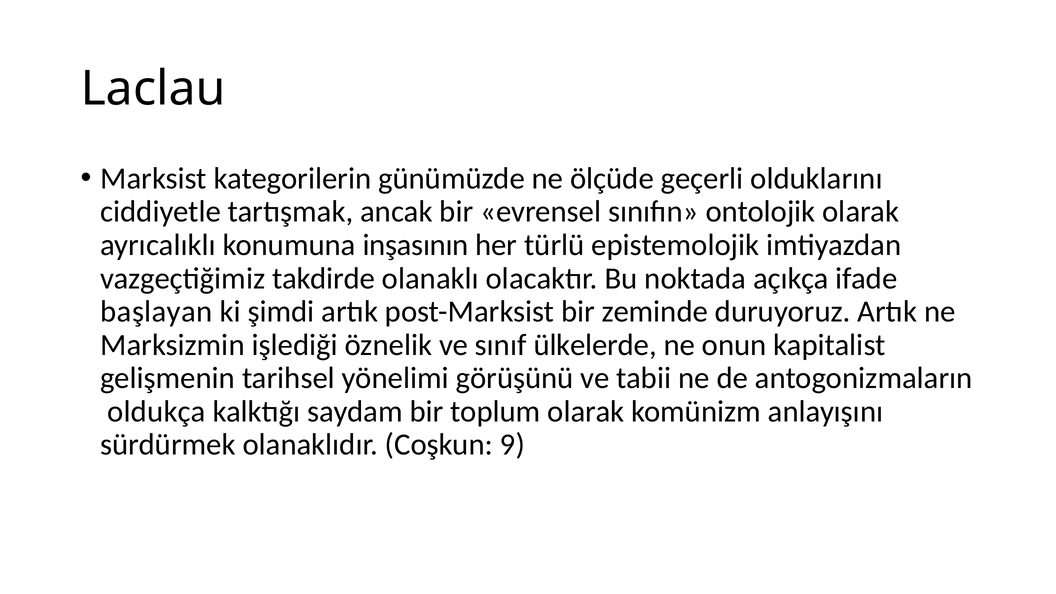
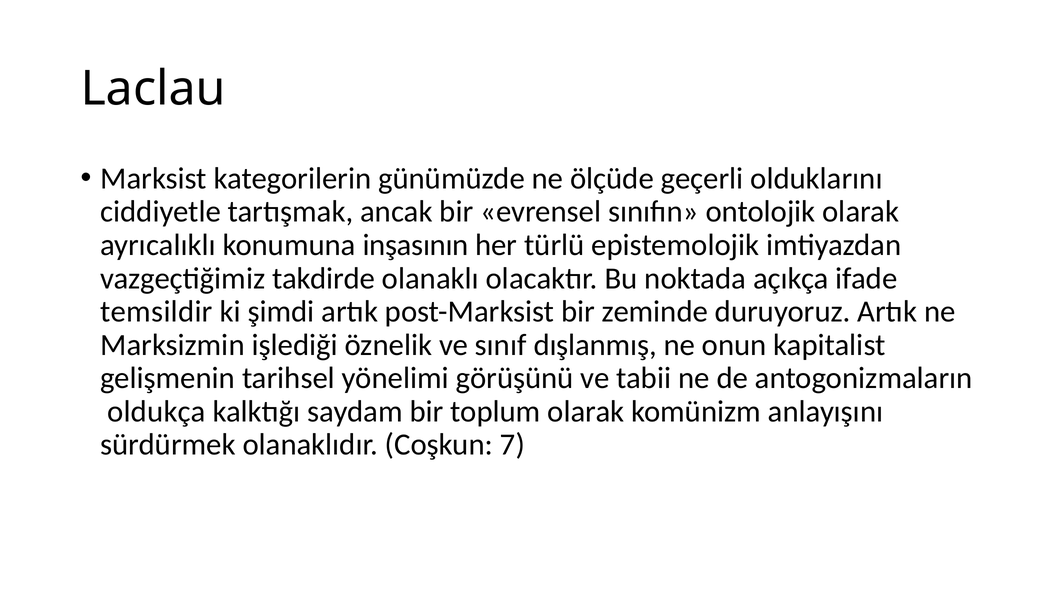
başlayan: başlayan -> temsildir
ülkelerde: ülkelerde -> dışlanmış
9: 9 -> 7
